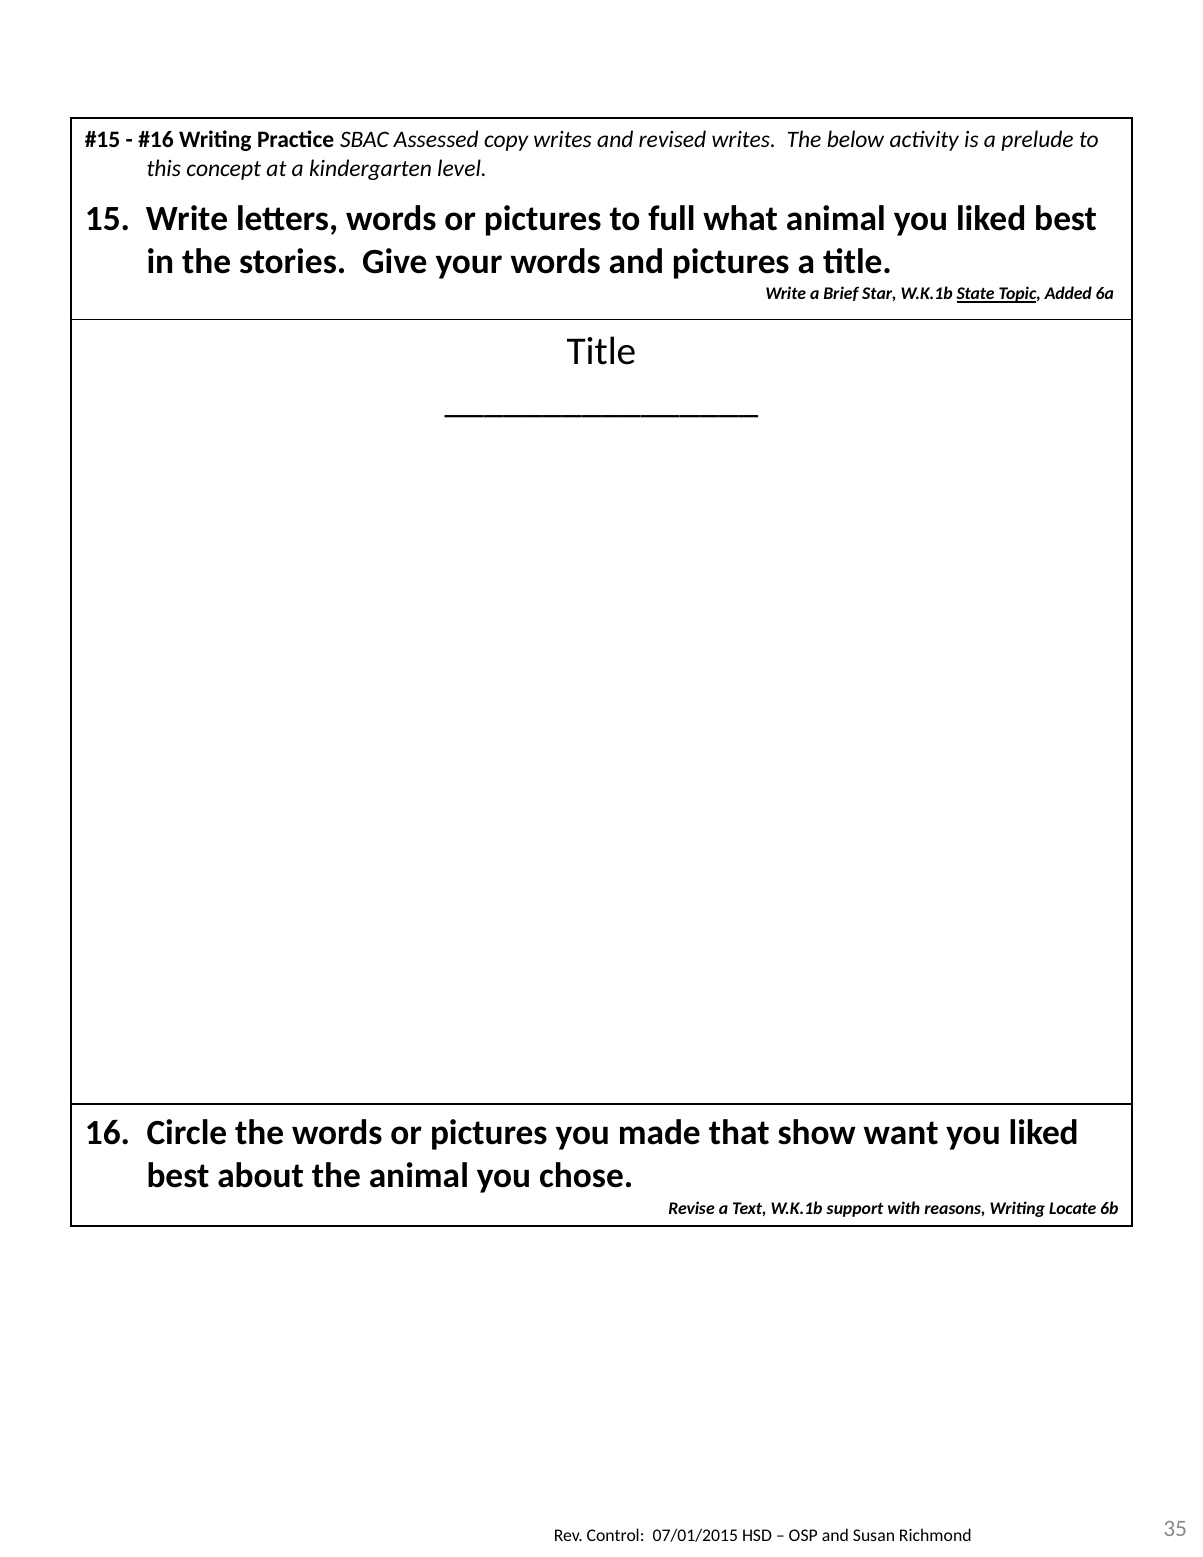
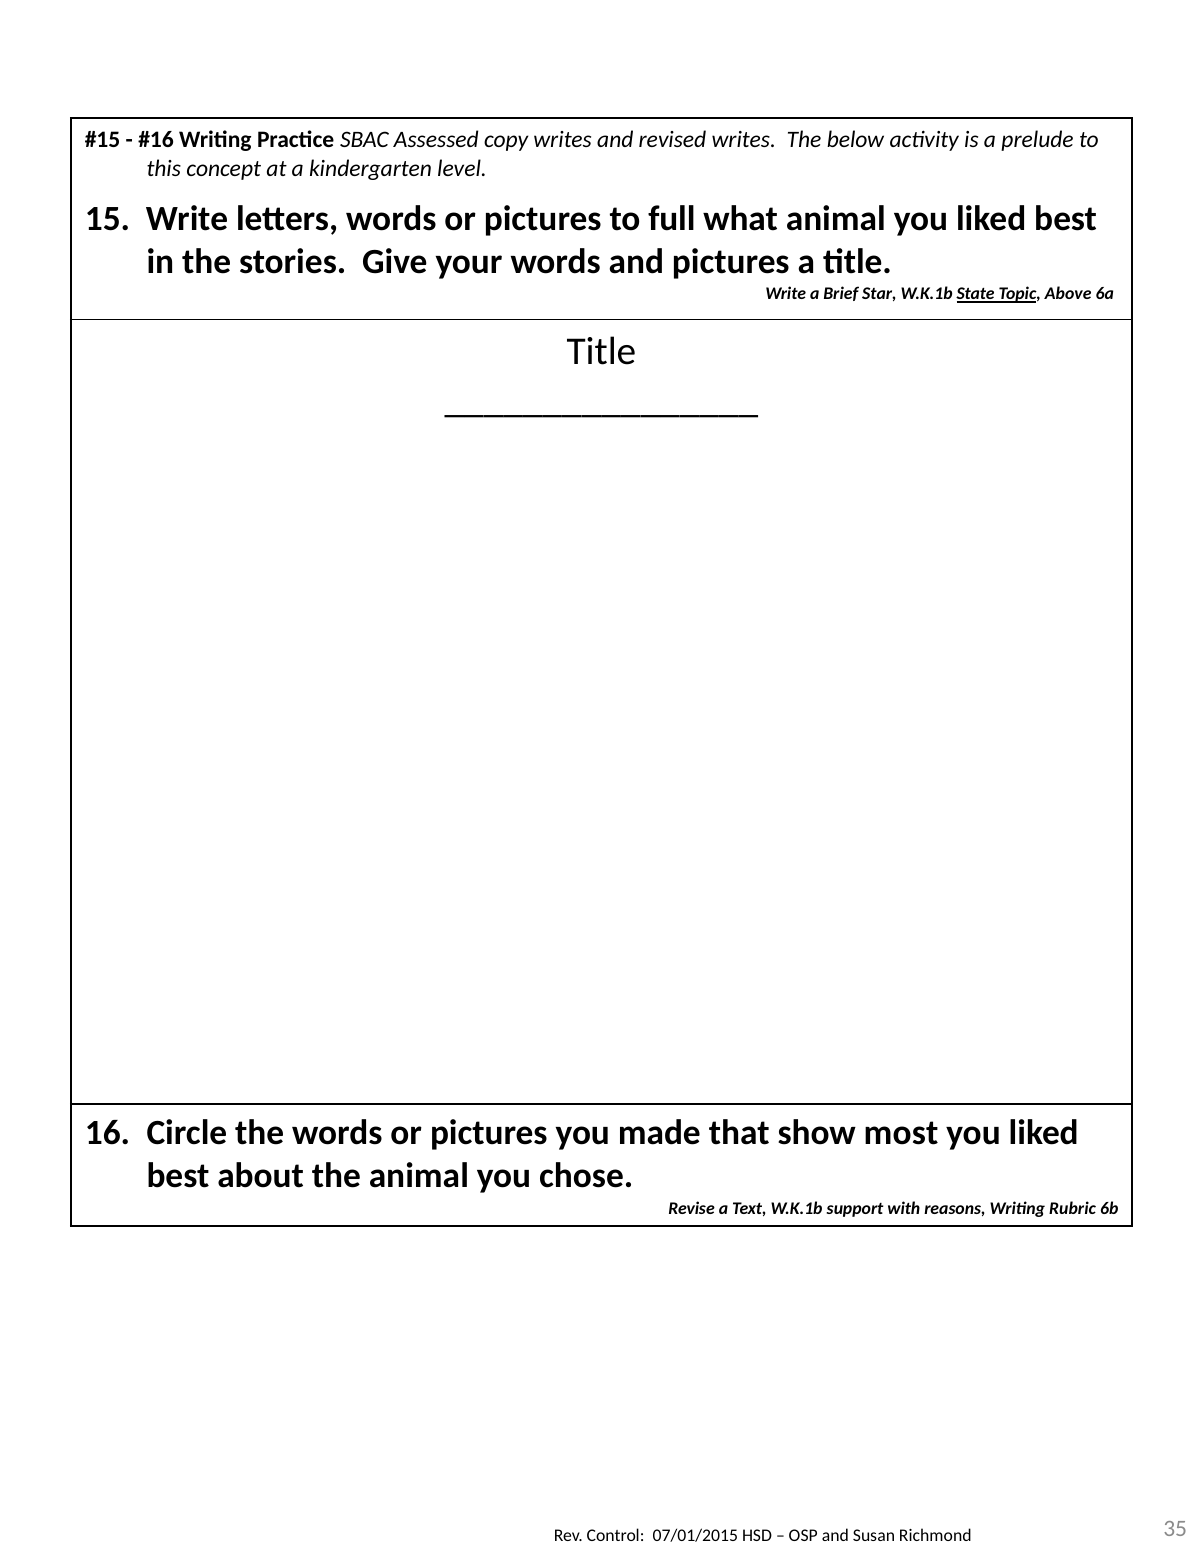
Added: Added -> Above
want: want -> most
Locate: Locate -> Rubric
